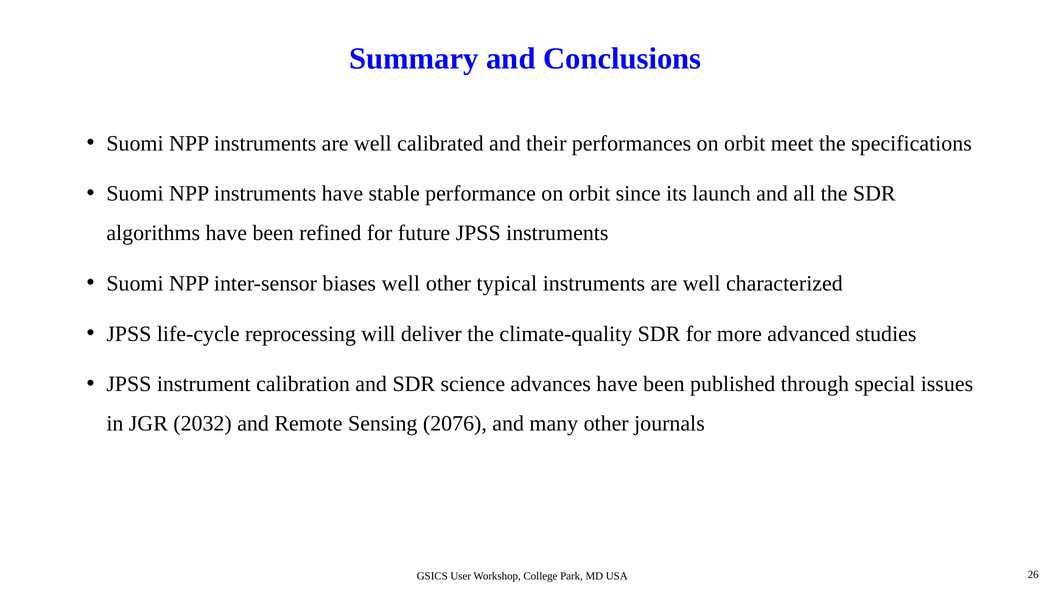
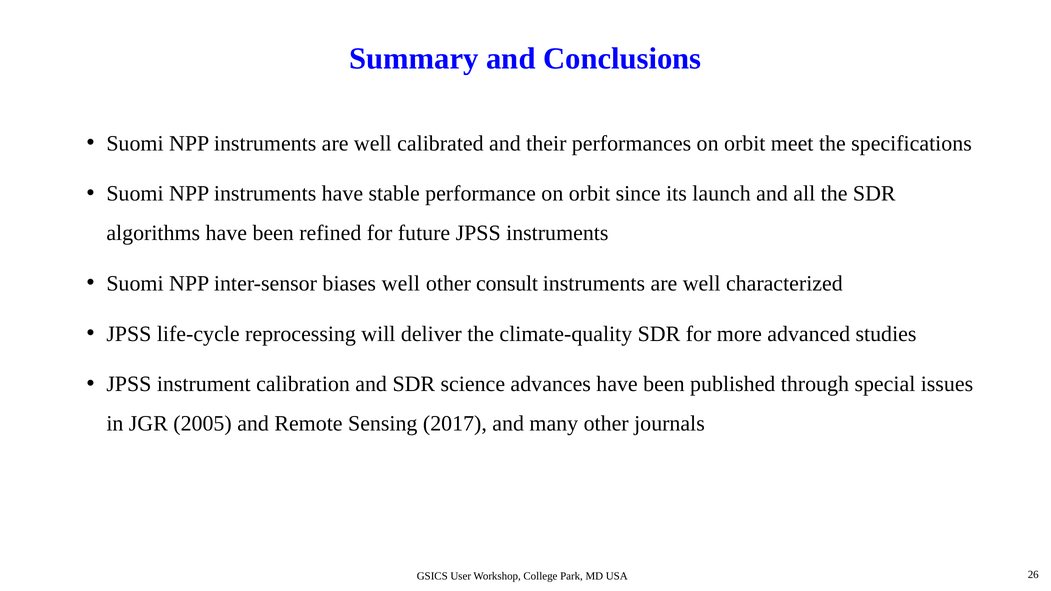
typical: typical -> consult
2032: 2032 -> 2005
2076: 2076 -> 2017
